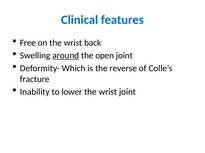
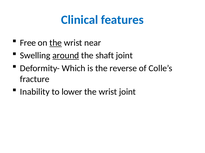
the at (56, 43) underline: none -> present
back: back -> near
open: open -> shaft
